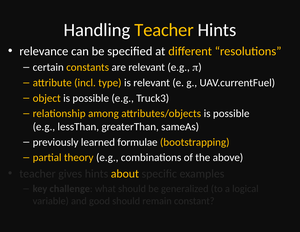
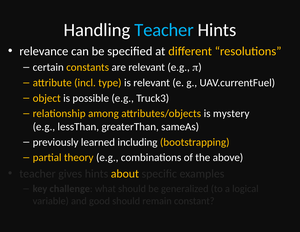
Teacher at (164, 30) colour: yellow -> light blue
attributes/objects is possible: possible -> mystery
formulae: formulae -> including
